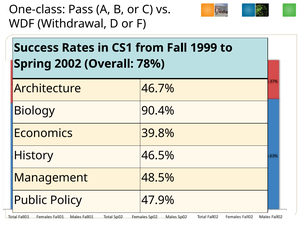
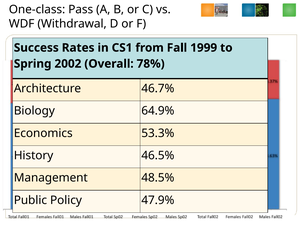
90.4%: 90.4% -> 64.9%
39.8%: 39.8% -> 53.3%
